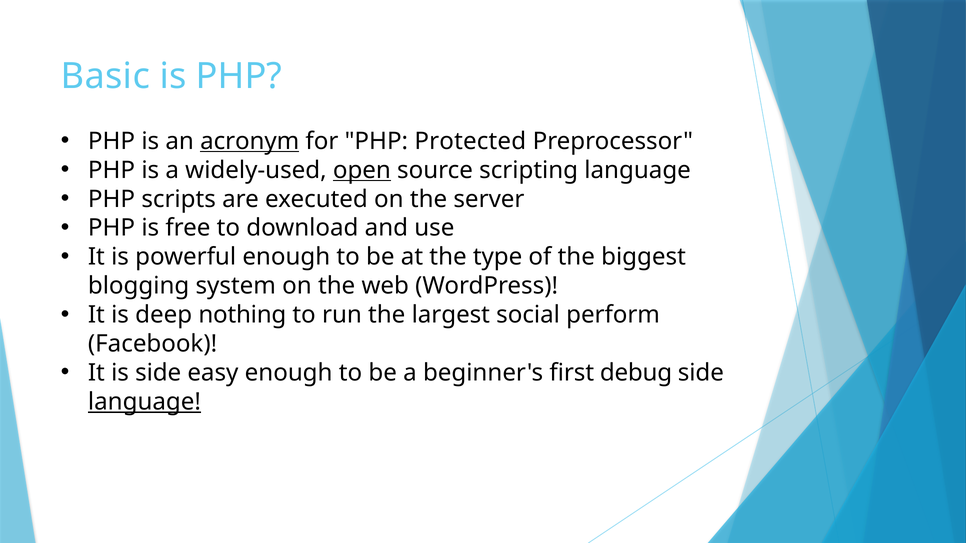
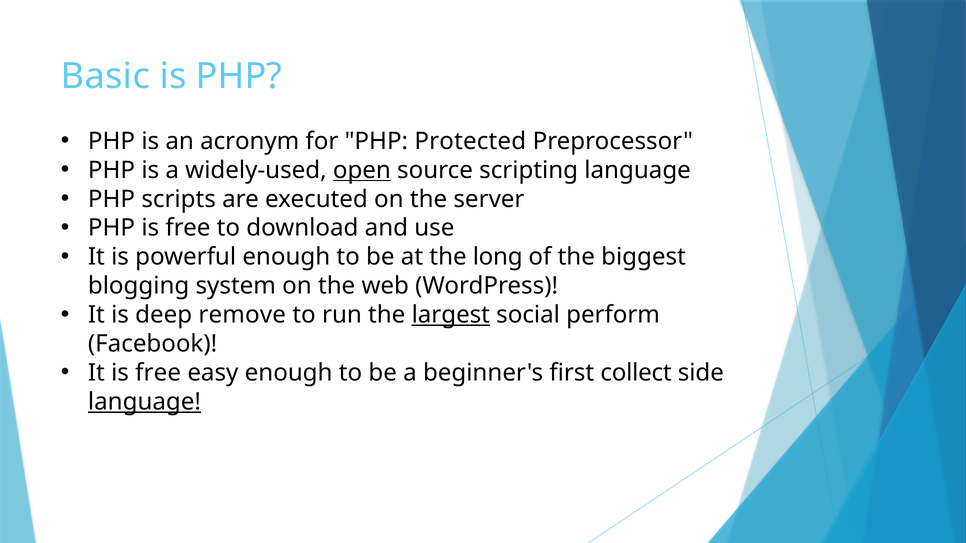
acronym underline: present -> none
type: type -> long
nothing: nothing -> remove
largest underline: none -> present
It is side: side -> free
debug: debug -> collect
